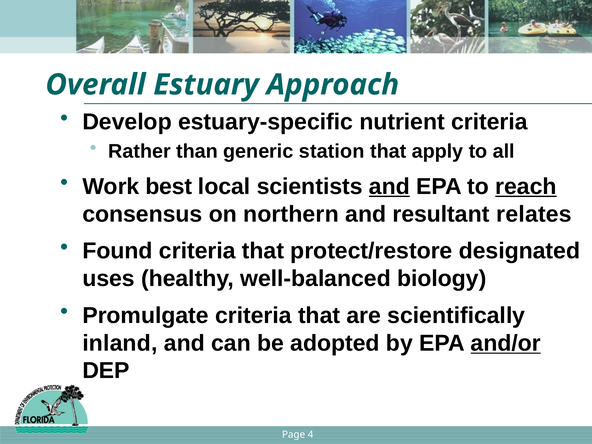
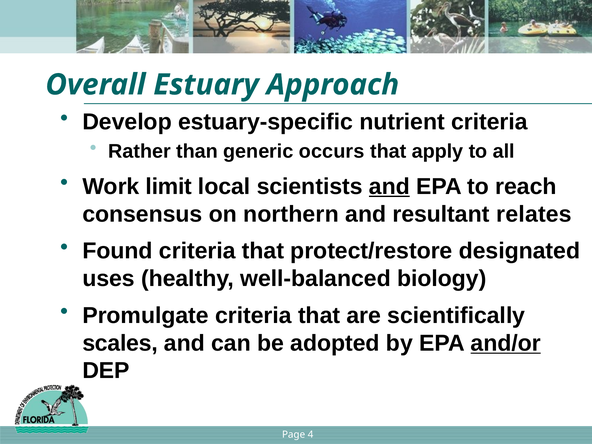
station: station -> occurs
best: best -> limit
reach underline: present -> none
inland: inland -> scales
